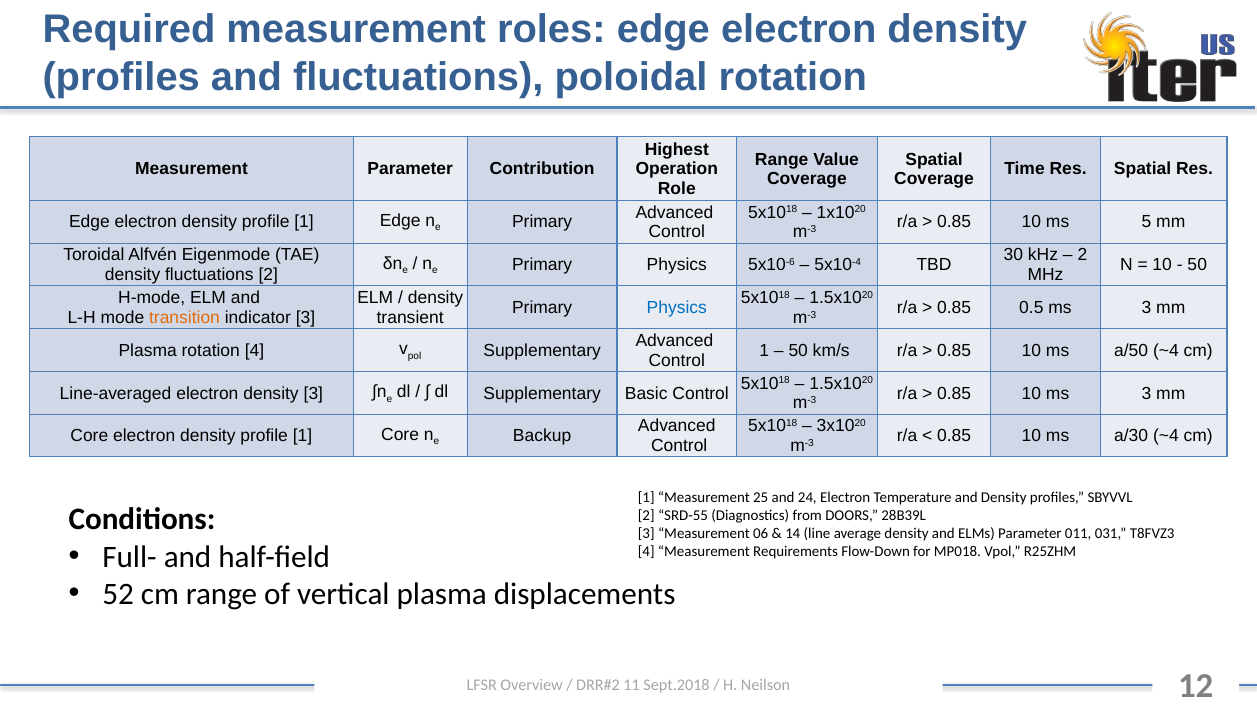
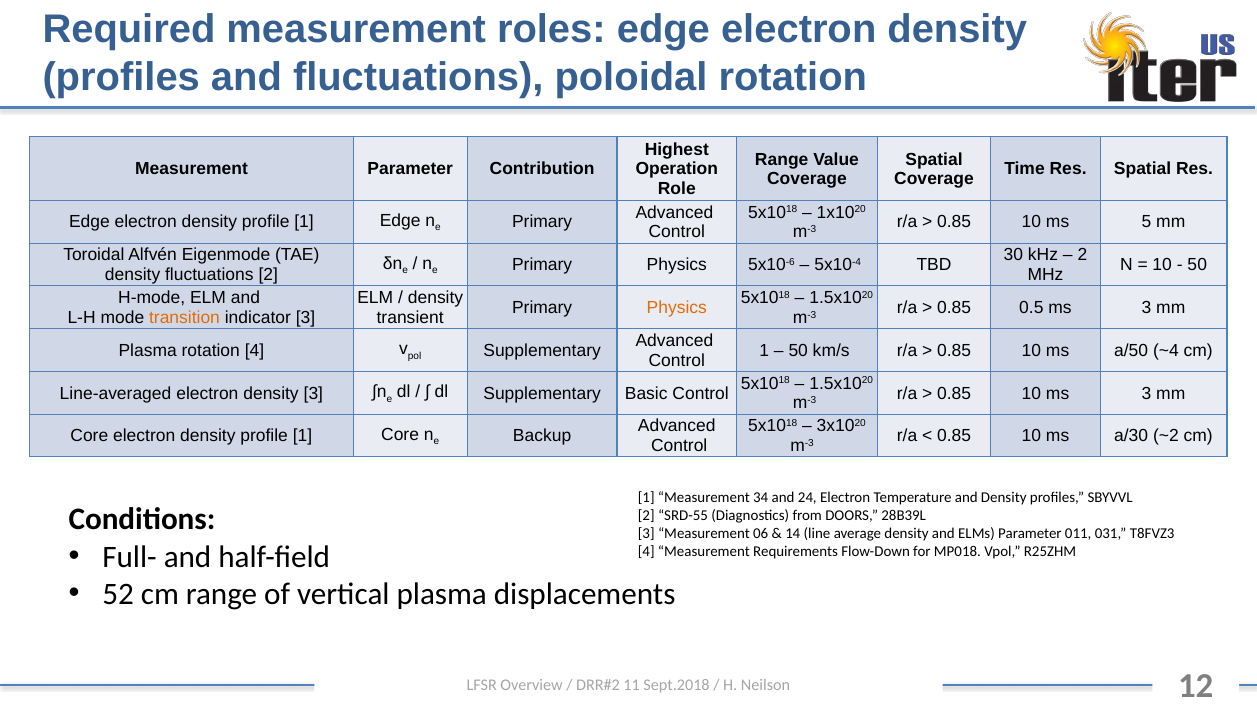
Physics at (677, 308) colour: blue -> orange
a/30 ~4: ~4 -> ~2
25: 25 -> 34
